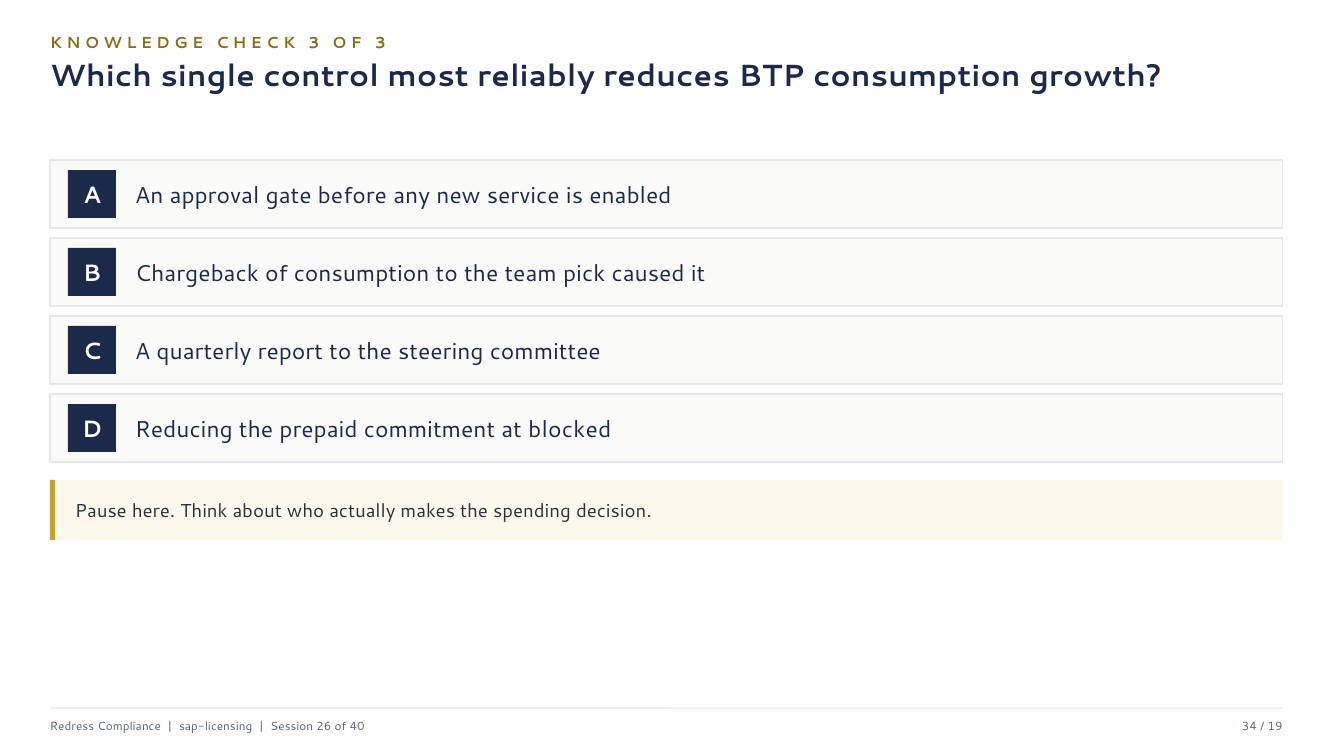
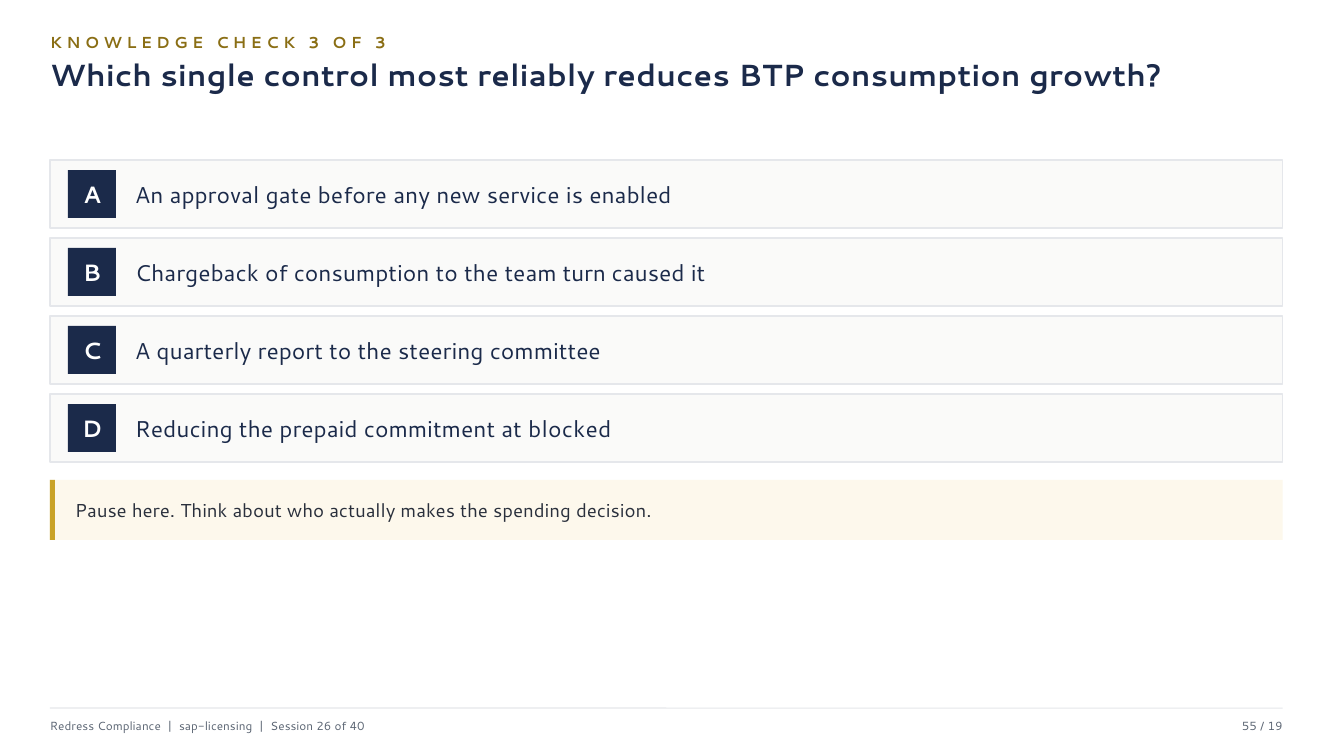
pick: pick -> turn
34: 34 -> 55
